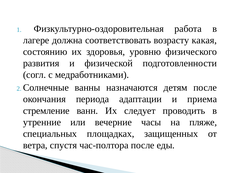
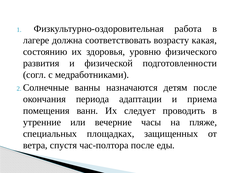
стремление: стремление -> помещения
